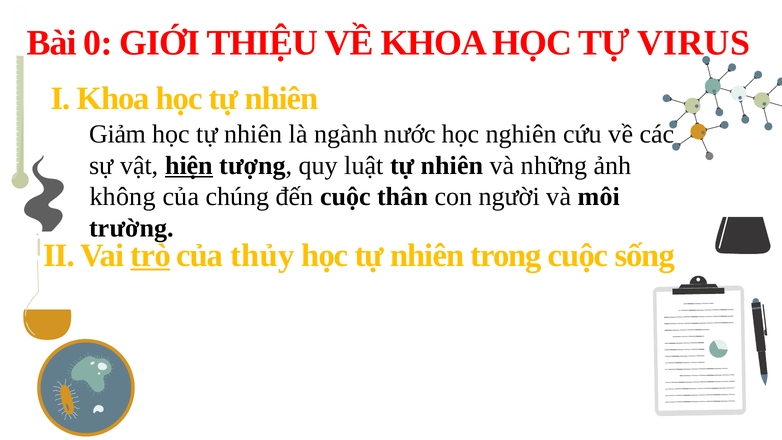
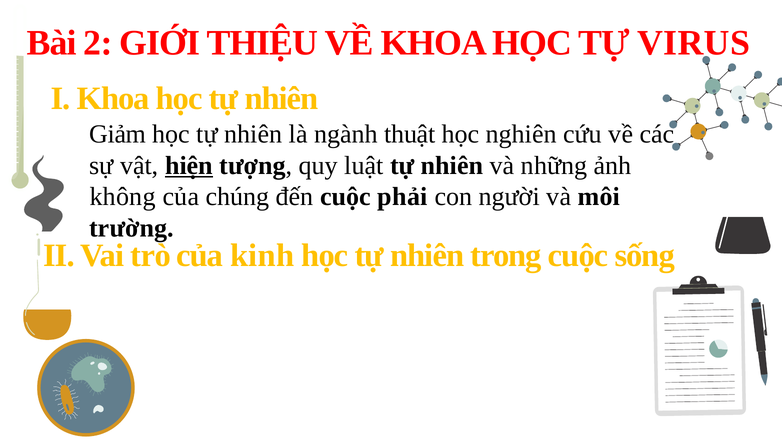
0: 0 -> 2
nước: nước -> thuật
thân: thân -> phải
trò underline: present -> none
thủy: thủy -> kinh
